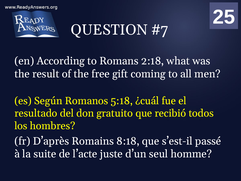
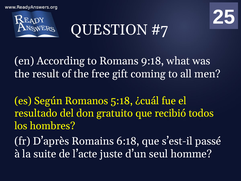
2:18: 2:18 -> 9:18
8:18: 8:18 -> 6:18
